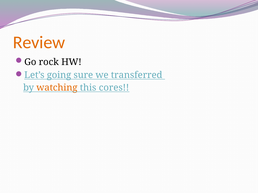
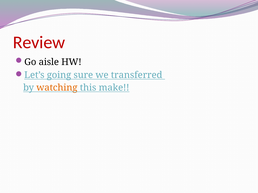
Review colour: orange -> red
rock: rock -> aisle
cores: cores -> make
